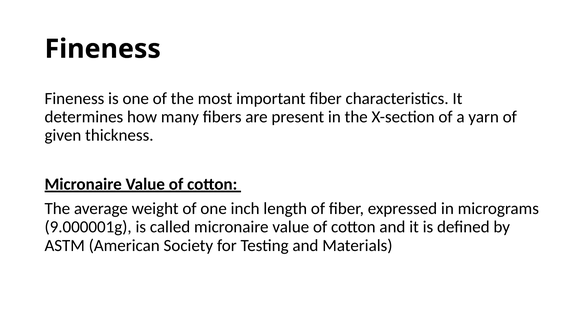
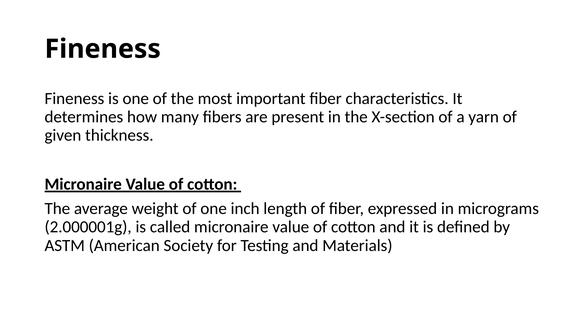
9.000001g: 9.000001g -> 2.000001g
